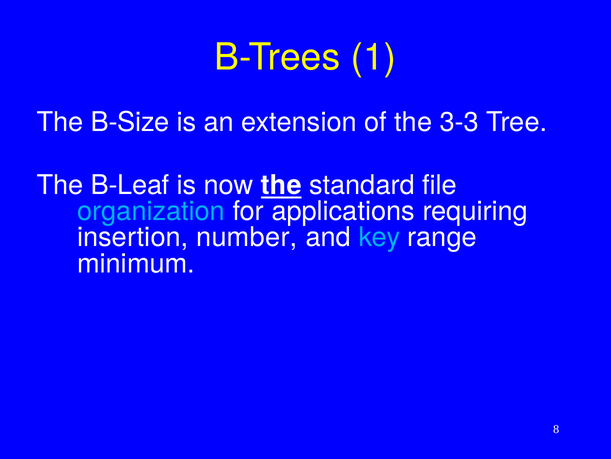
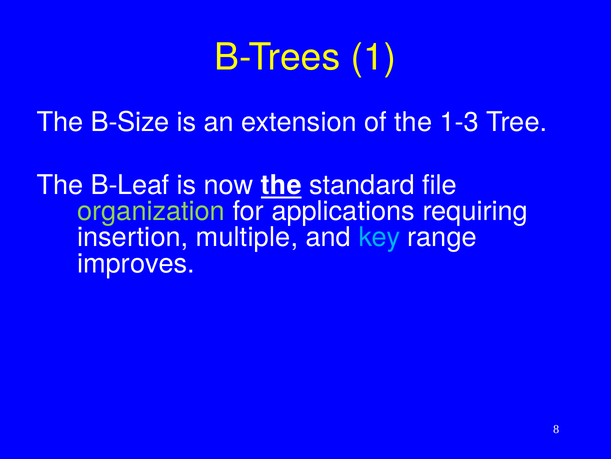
3-3: 3-3 -> 1-3
organization colour: light blue -> light green
number: number -> multiple
minimum: minimum -> improves
